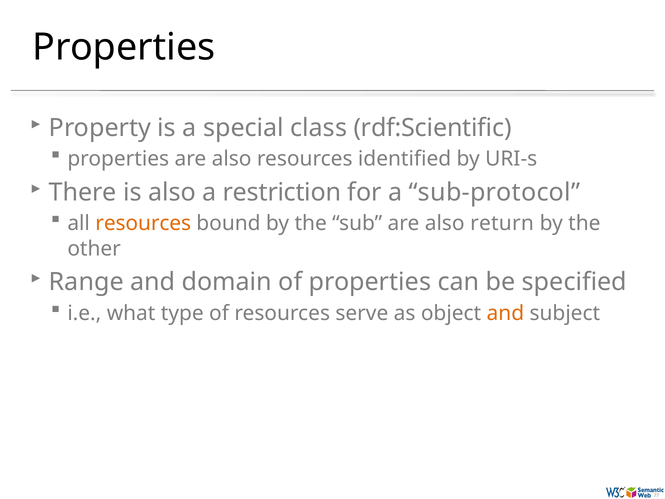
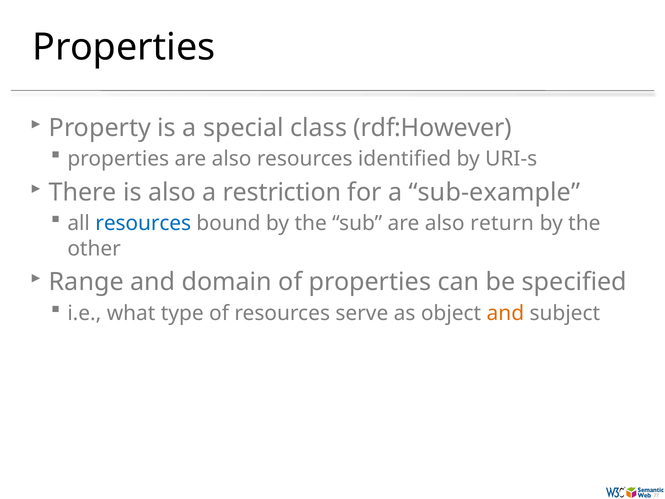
rdf:Scientific: rdf:Scientific -> rdf:However
sub-protocol: sub-protocol -> sub-example
resources at (143, 223) colour: orange -> blue
